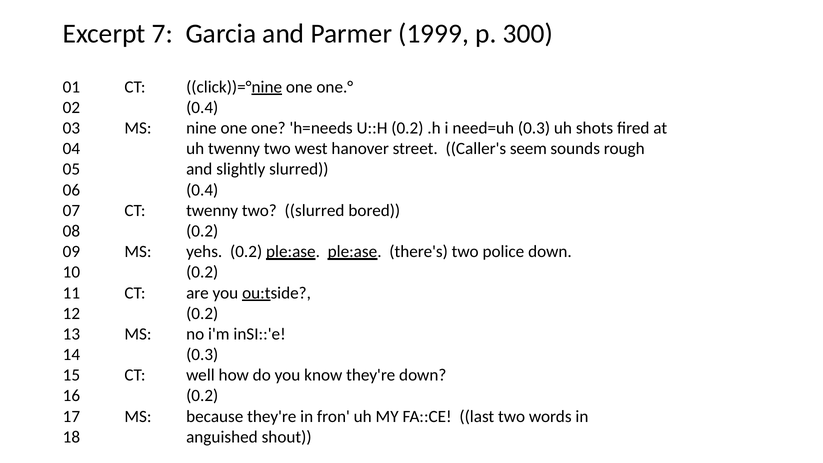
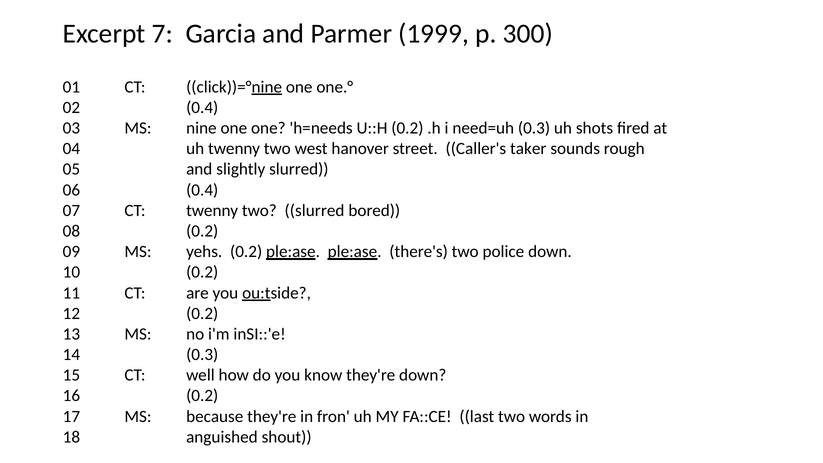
seem: seem -> taker
